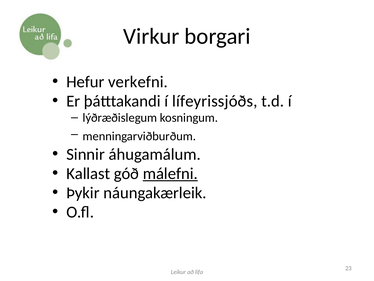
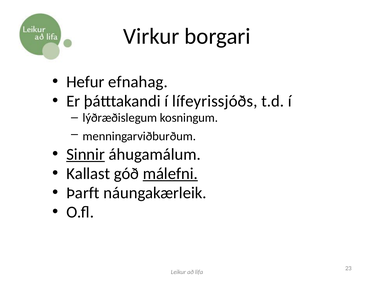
verkefni: verkefni -> efnahag
Sinnir underline: none -> present
Þykir: Þykir -> Þarft
